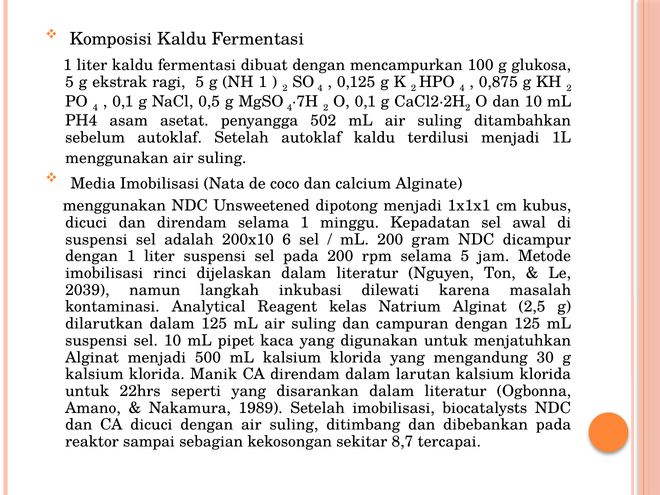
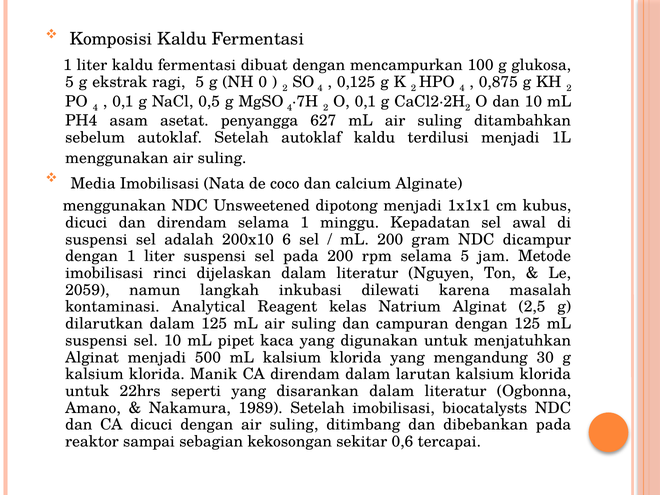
NH 1: 1 -> 0
502: 502 -> 627
2039: 2039 -> 2059
8,7: 8,7 -> 0,6
